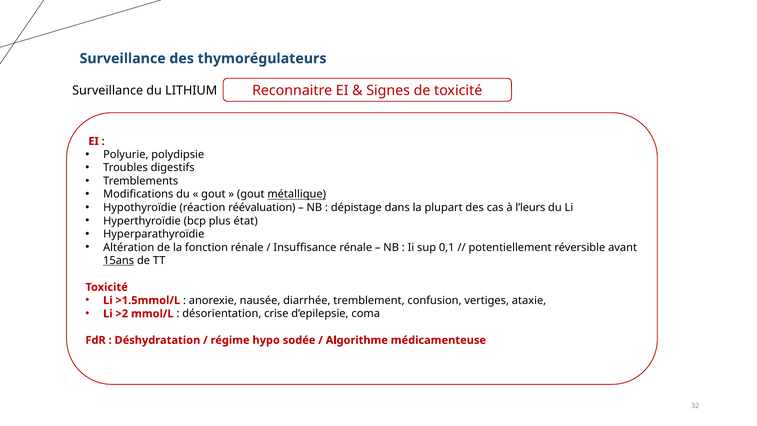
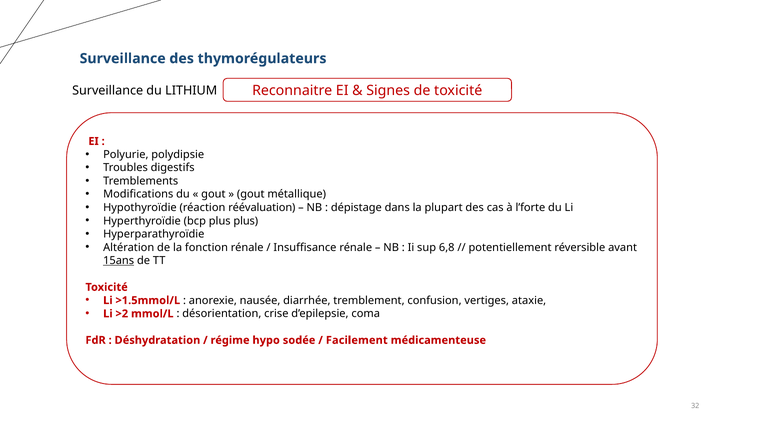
métallique underline: present -> none
l’leurs: l’leurs -> l’forte
plus état: état -> plus
0,1: 0,1 -> 6,8
Algorithme: Algorithme -> Facilement
